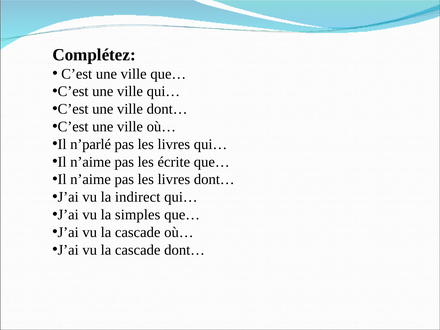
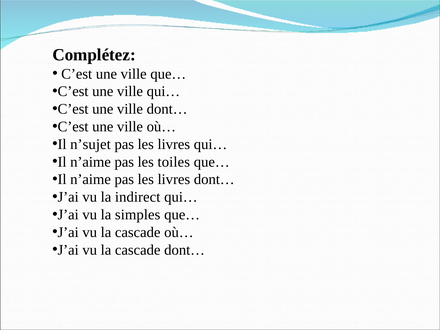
n’parlé: n’parlé -> n’sujet
écrite: écrite -> toiles
